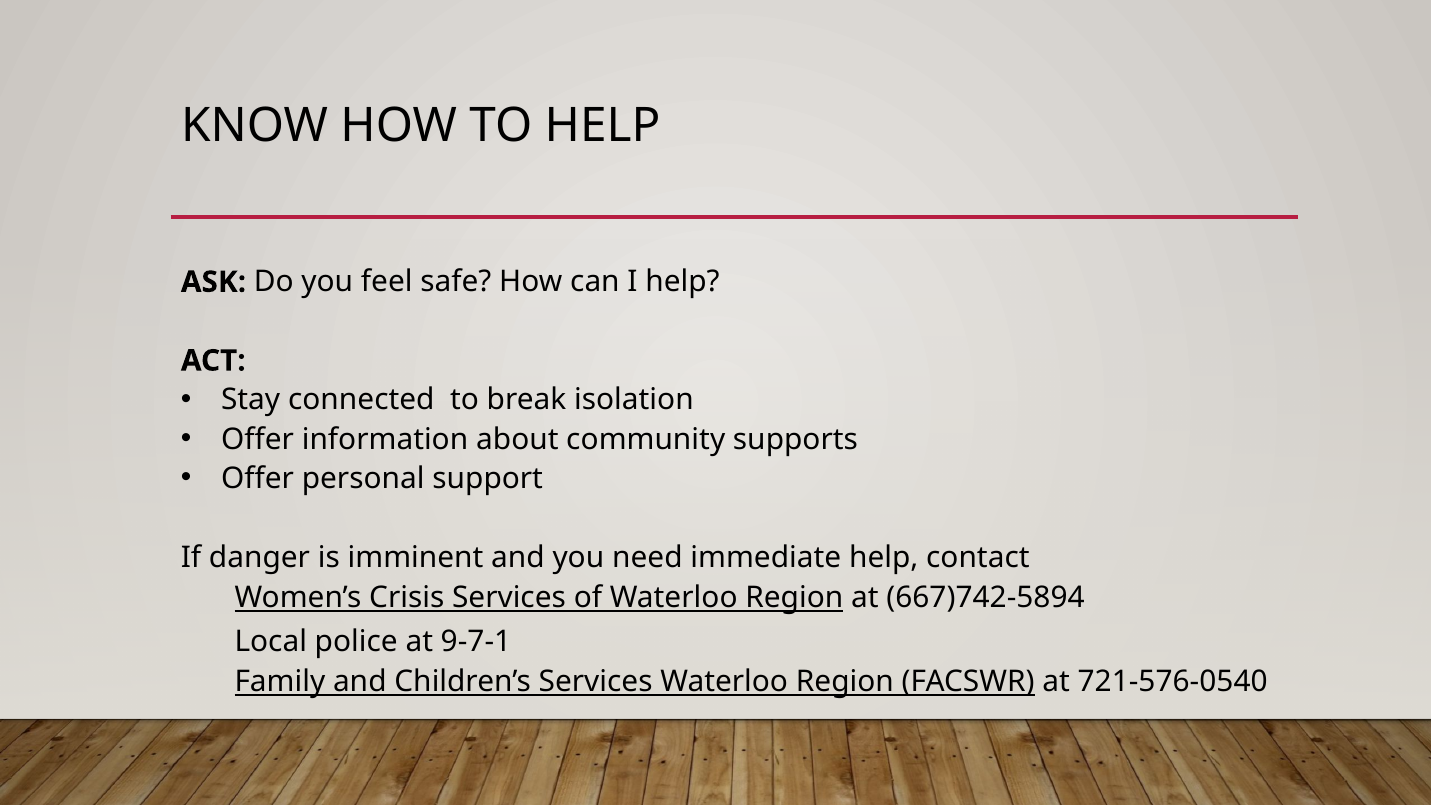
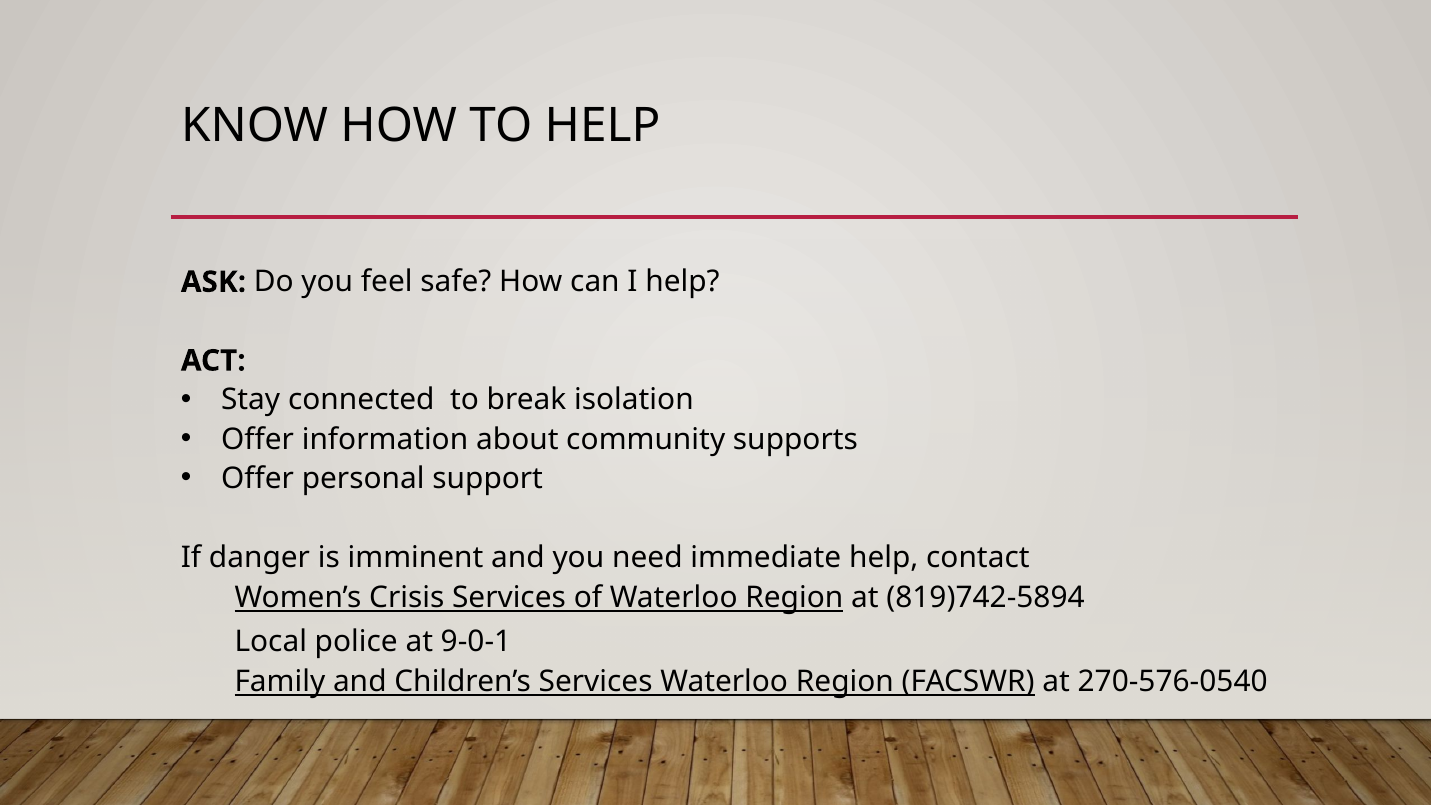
667)742-5894: 667)742-5894 -> 819)742-5894
9-7-1: 9-7-1 -> 9-0-1
721-576-0540: 721-576-0540 -> 270-576-0540
